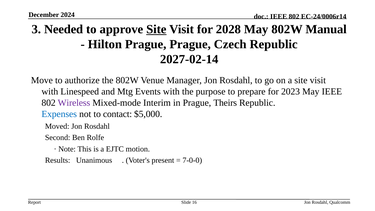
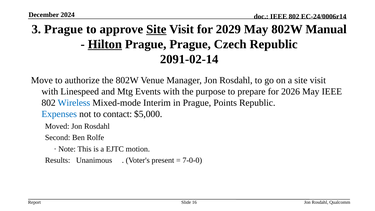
3 Needed: Needed -> Prague
2028: 2028 -> 2029
Hilton underline: none -> present
2027-02-14: 2027-02-14 -> 2091-02-14
2023: 2023 -> 2026
Wireless colour: purple -> blue
Theirs: Theirs -> Points
